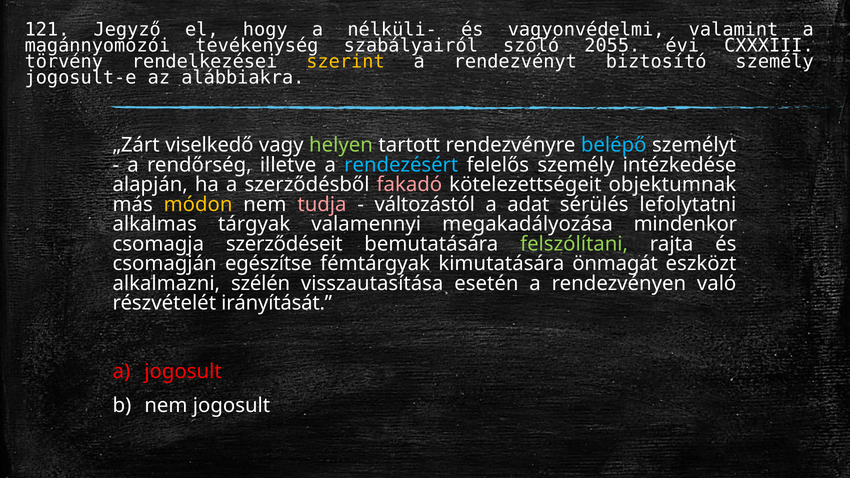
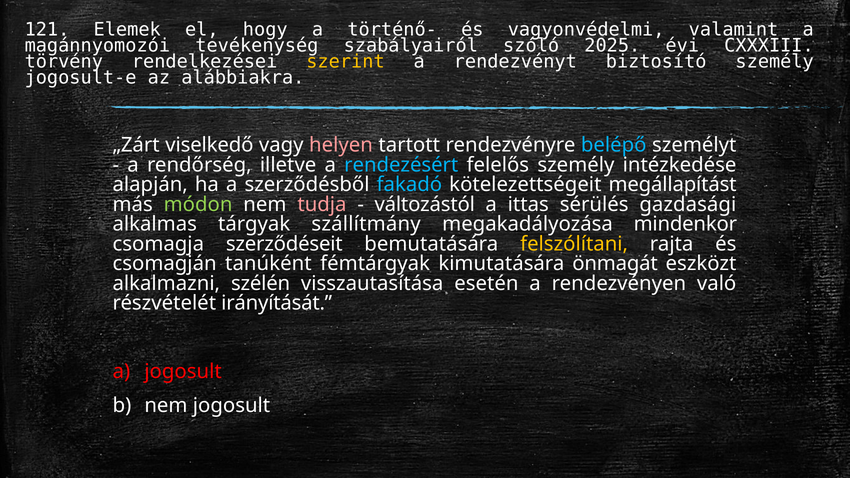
Jegyző: Jegyző -> Elemek
nélküli-: nélküli- -> történő-
2055: 2055 -> 2025
helyen colour: light green -> pink
fakadó colour: pink -> light blue
objektumnak: objektumnak -> megállapítást
módon colour: yellow -> light green
adat: adat -> ittas
lefolytatni: lefolytatni -> gazdasági
valamennyi: valamennyi -> szállítmány
felszólítani colour: light green -> yellow
egészítse: egészítse -> tanúként
